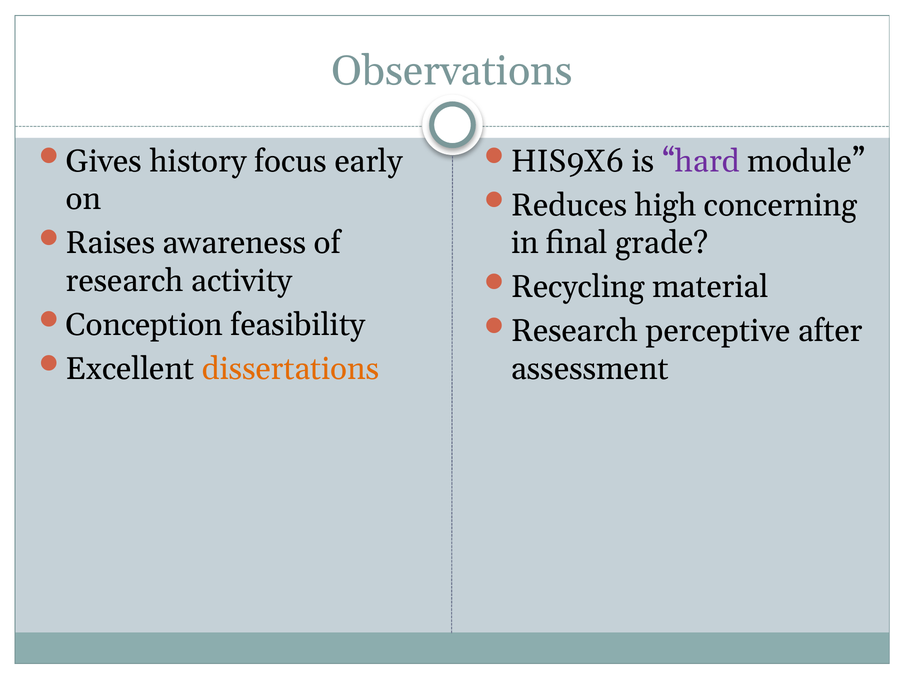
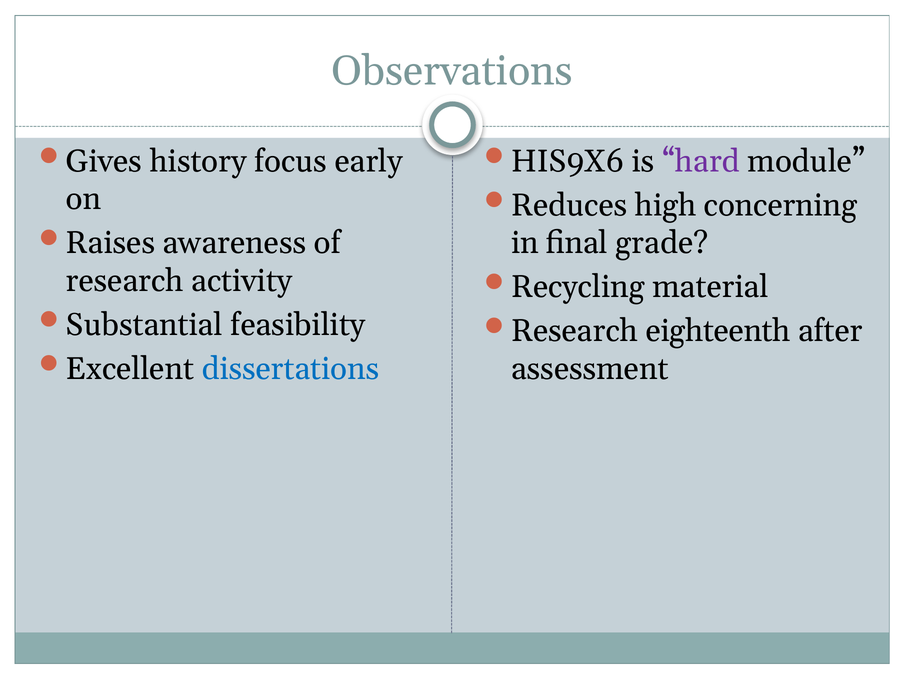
Conception: Conception -> Substantial
perceptive: perceptive -> eighteenth
dissertations colour: orange -> blue
